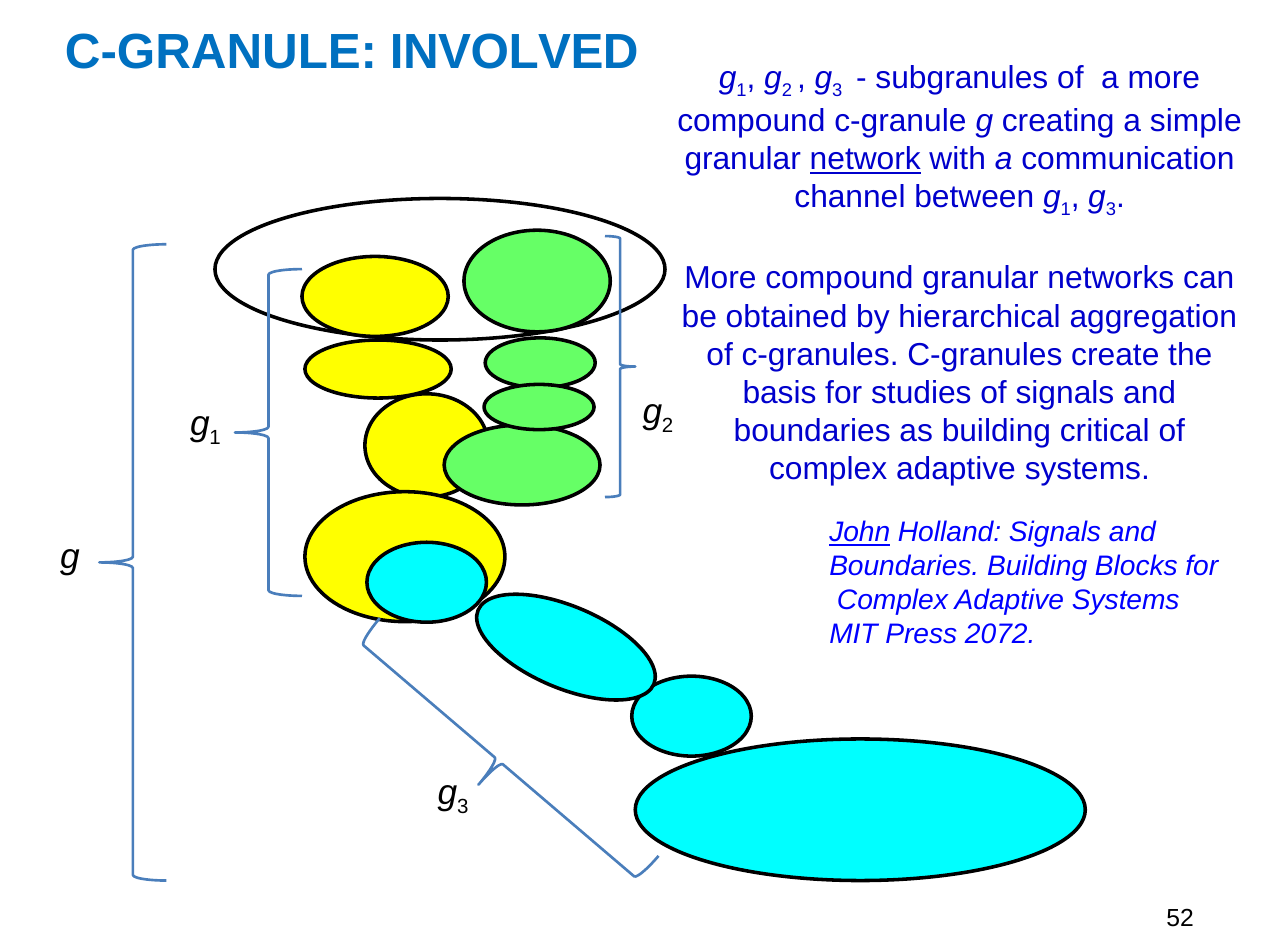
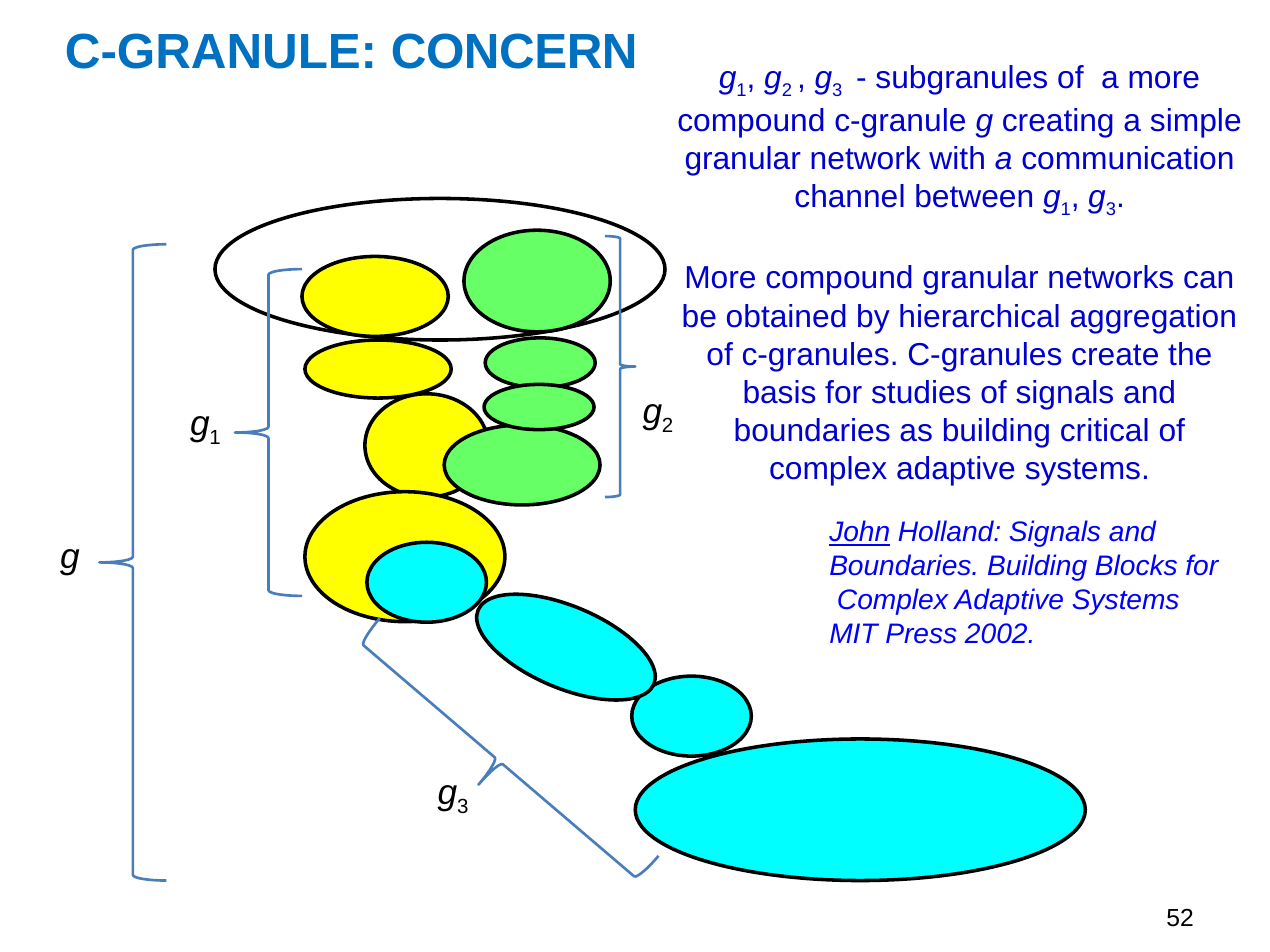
INVOLVED: INVOLVED -> CONCERN
network underline: present -> none
2072: 2072 -> 2002
